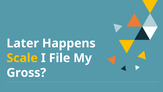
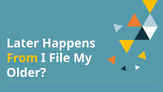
Scale: Scale -> From
Gross: Gross -> Older
